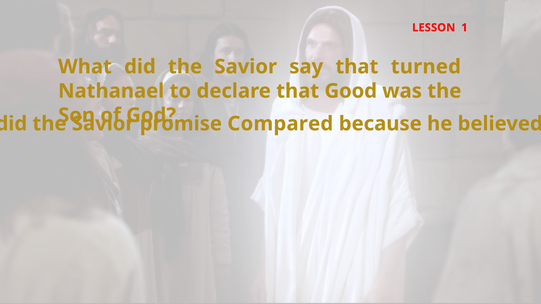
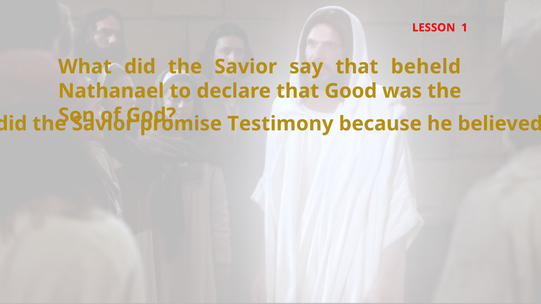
turned: turned -> beheld
Compared: Compared -> Testimony
